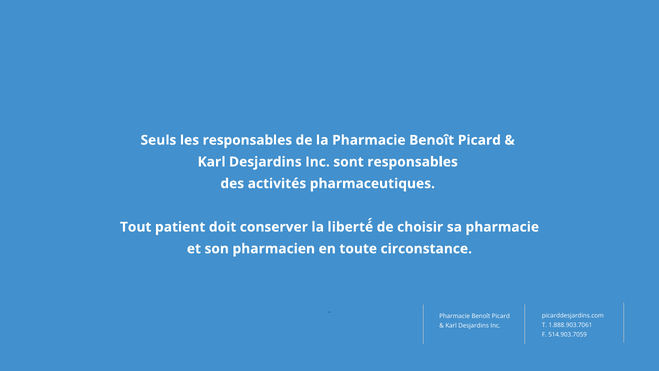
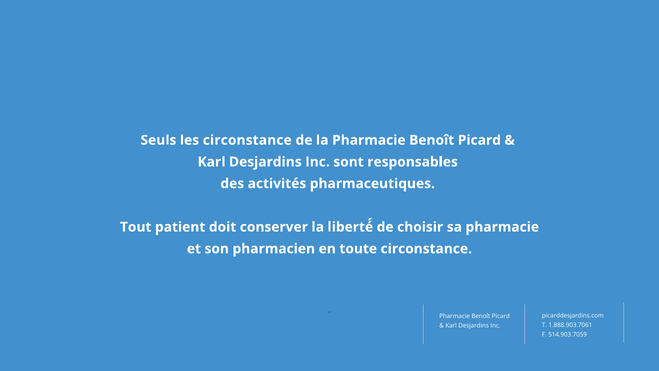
les responsables: responsables -> circonstance
